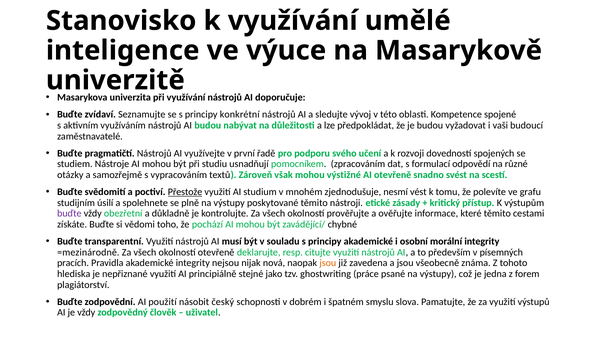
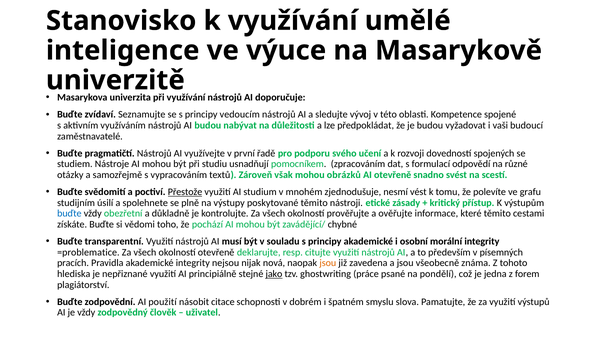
konkrétní: konkrétní -> vedoucím
výstižné: výstižné -> obrázků
buďte at (69, 214) colour: purple -> blue
=mezinárodně: =mezinárodně -> =problematice
jako underline: none -> present
psané na výstupy: výstupy -> pondělí
český: český -> citace
